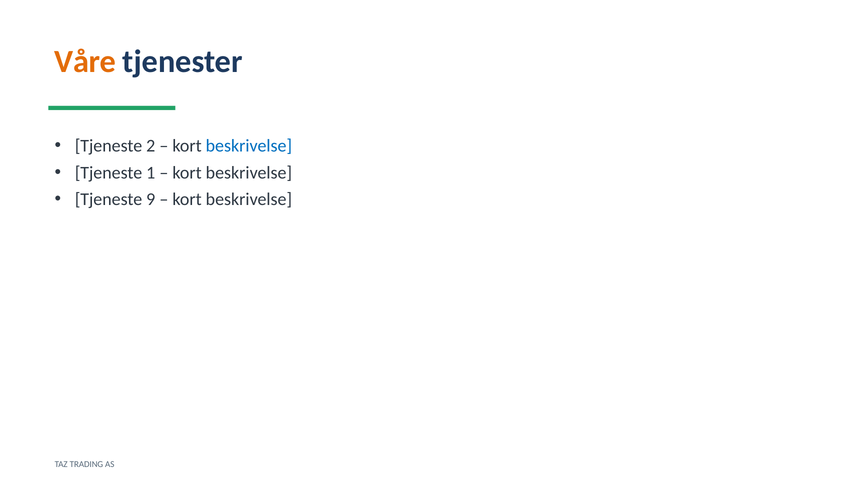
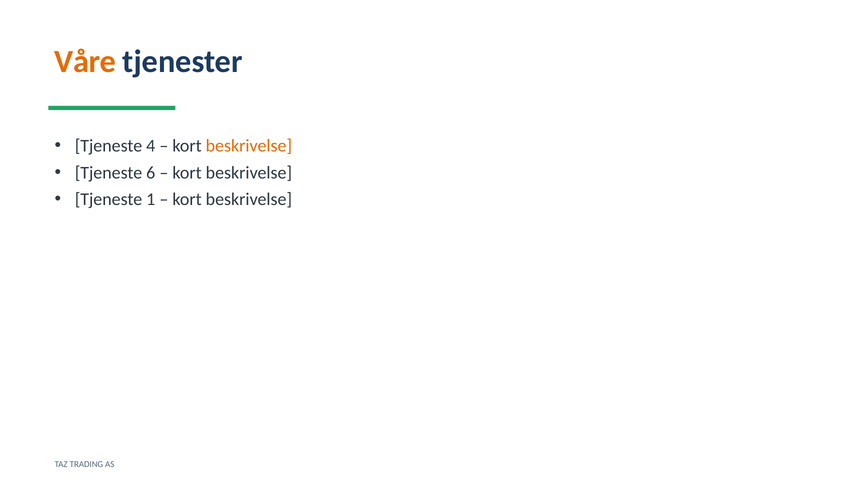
2: 2 -> 4
beskrivelse at (249, 146) colour: blue -> orange
1: 1 -> 6
9: 9 -> 1
